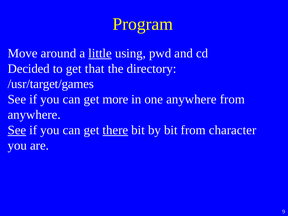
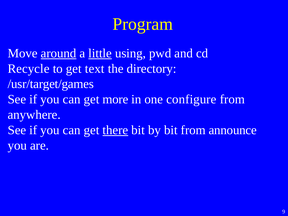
around underline: none -> present
Decided: Decided -> Recycle
that: that -> text
one anywhere: anywhere -> configure
See at (17, 130) underline: present -> none
character: character -> announce
